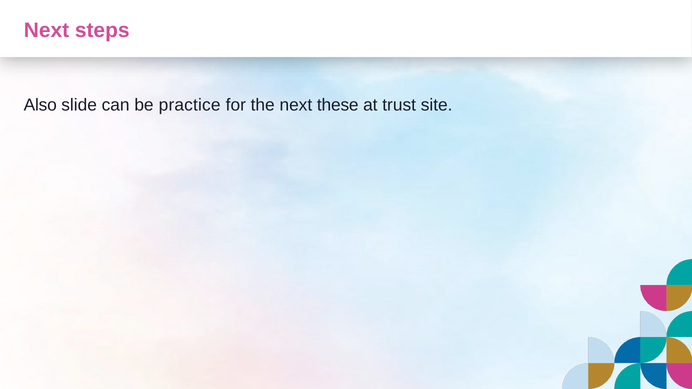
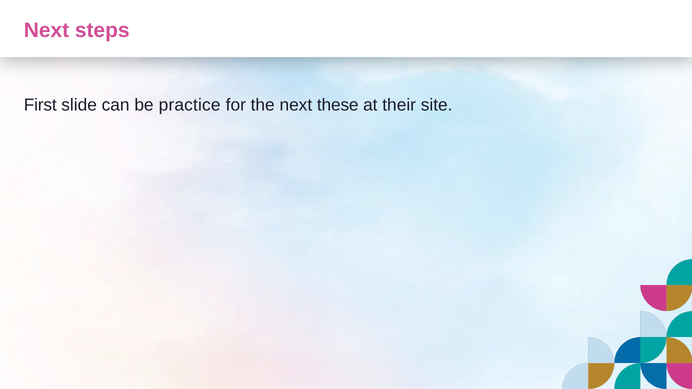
Also: Also -> First
trust: trust -> their
